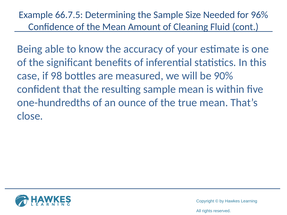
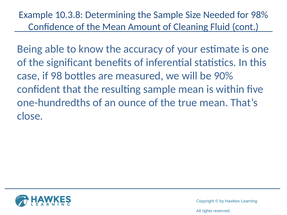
66.7.5: 66.7.5 -> 10.3.8
96%: 96% -> 98%
